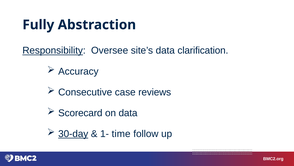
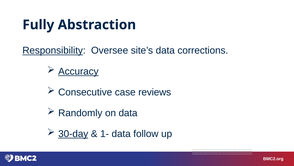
clarification: clarification -> corrections
Accuracy underline: none -> present
Scorecard: Scorecard -> Randomly
1- time: time -> data
